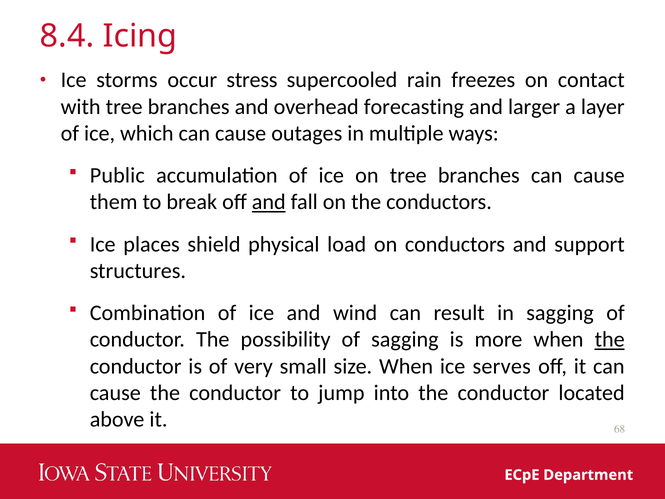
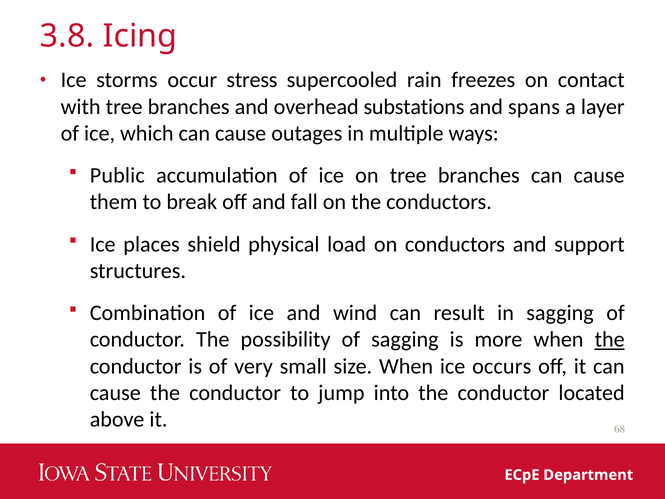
8.4: 8.4 -> 3.8
forecasting: forecasting -> substations
larger: larger -> spans
and at (269, 202) underline: present -> none
serves: serves -> occurs
